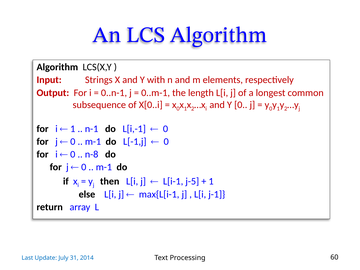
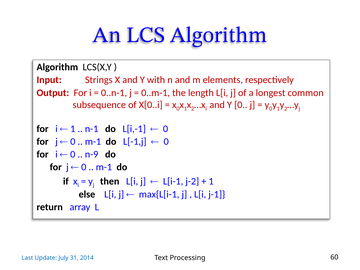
n-8: n-8 -> n-9
j-5: j-5 -> j-2
